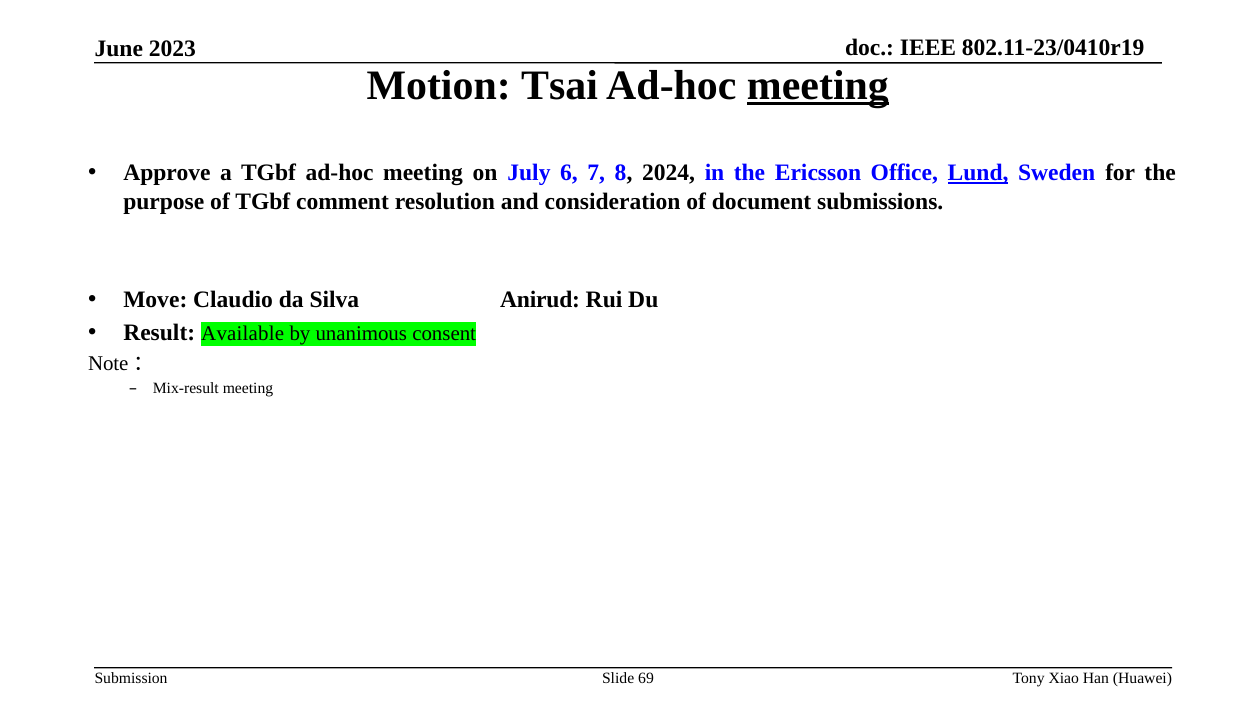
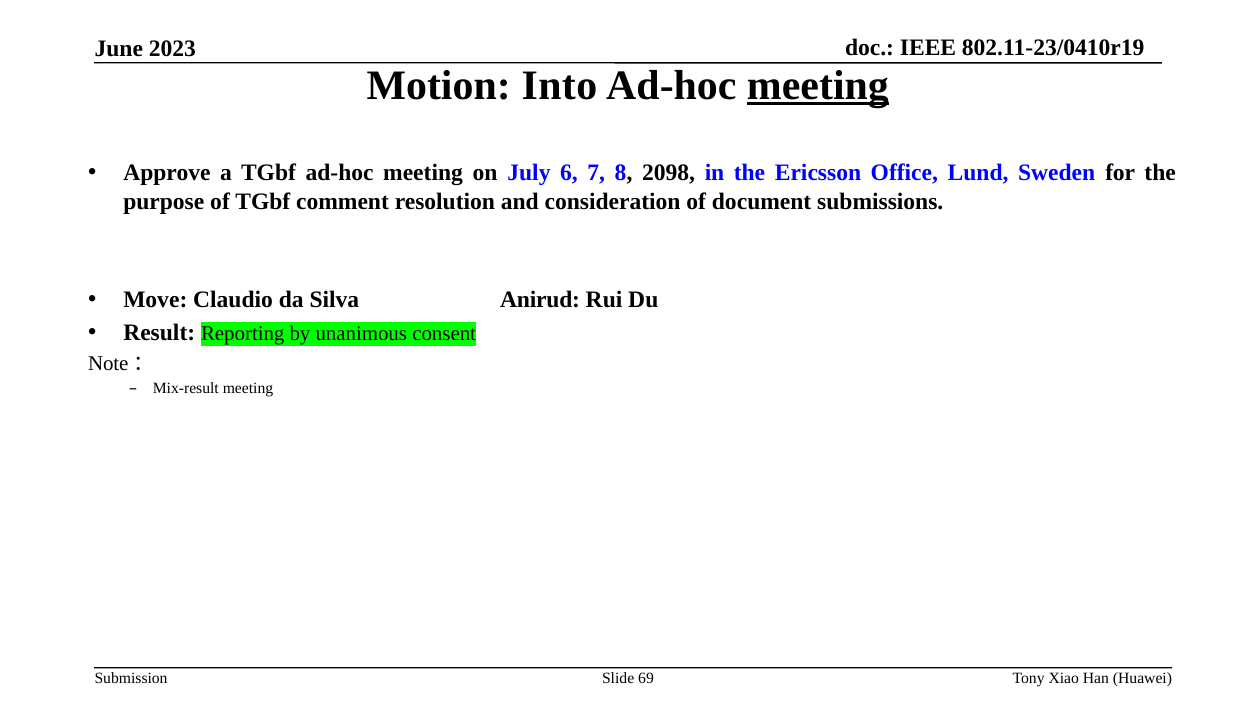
Tsai: Tsai -> Into
2024: 2024 -> 2098
Lund underline: present -> none
Available: Available -> Reporting
